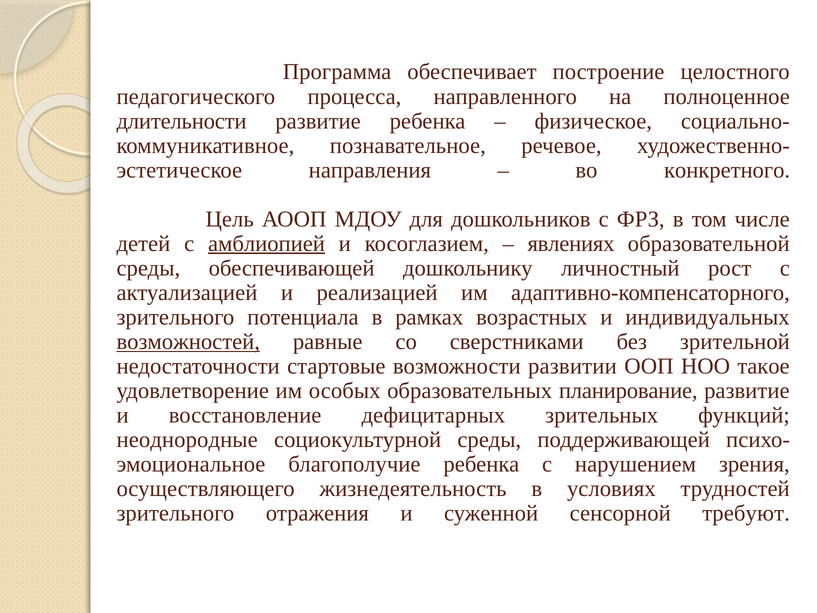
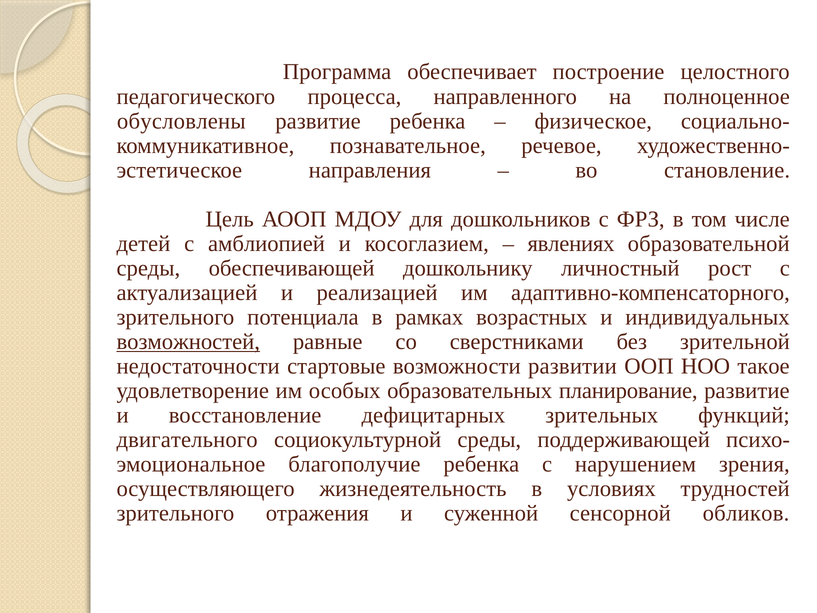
длительности: длительности -> обусловлены
конкретного: конкретного -> становление
амблиопией underline: present -> none
неоднородные: неоднородные -> двигательного
требуют: требуют -> обликов
